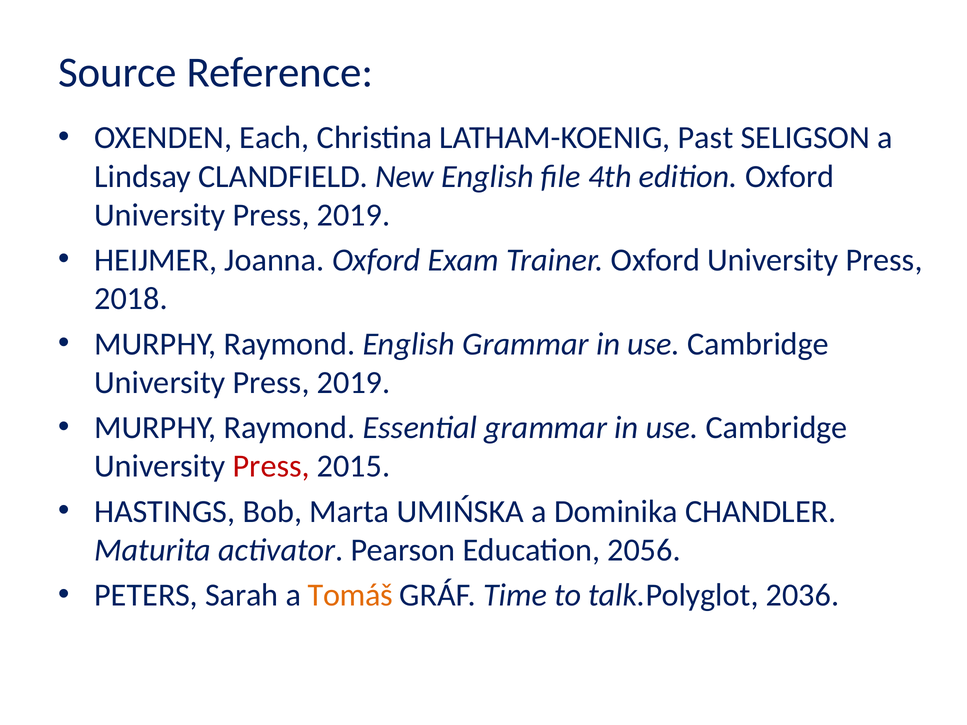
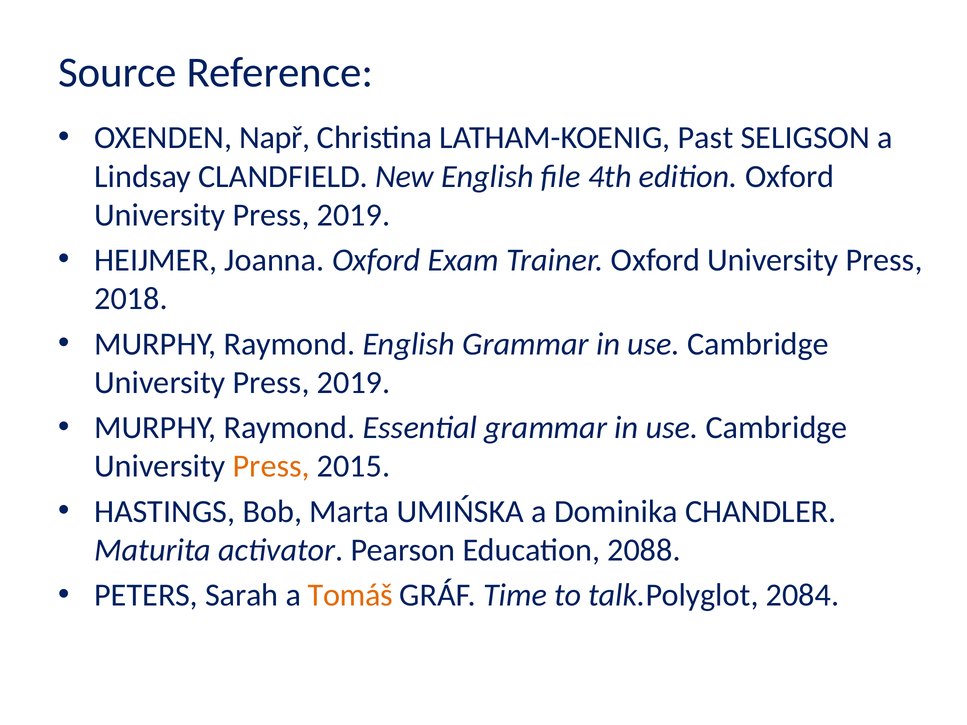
Each: Each -> Např
Press at (271, 467) colour: red -> orange
2056: 2056 -> 2088
2036: 2036 -> 2084
